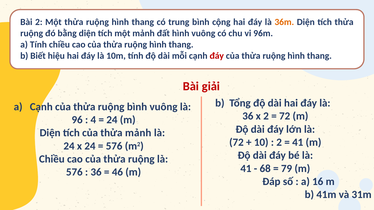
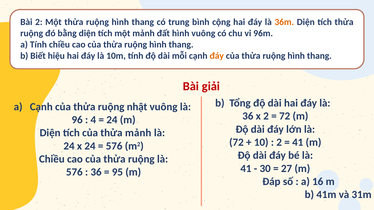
đáy at (217, 56) colour: red -> orange
ruộng bình: bình -> nhật
68: 68 -> 30
79: 79 -> 27
46: 46 -> 95
